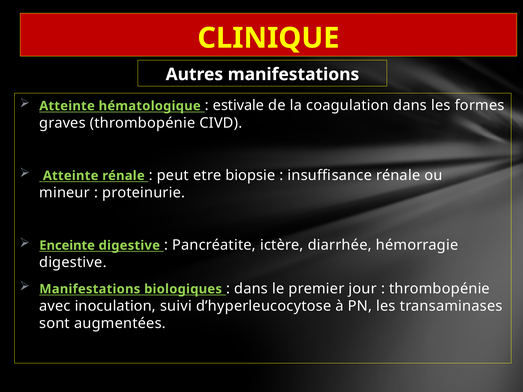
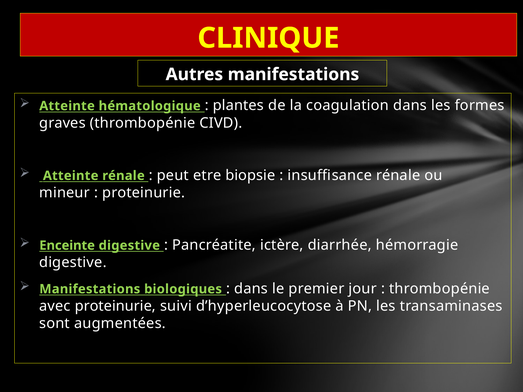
estivale: estivale -> plantes
avec inoculation: inoculation -> proteinurie
